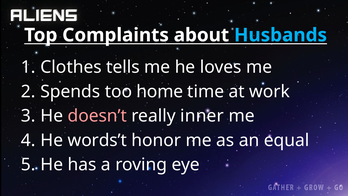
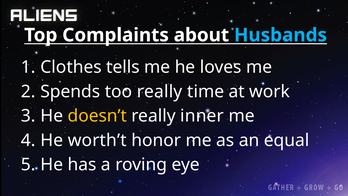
too home: home -> really
doesn’t colour: pink -> yellow
words’t: words’t -> worth’t
